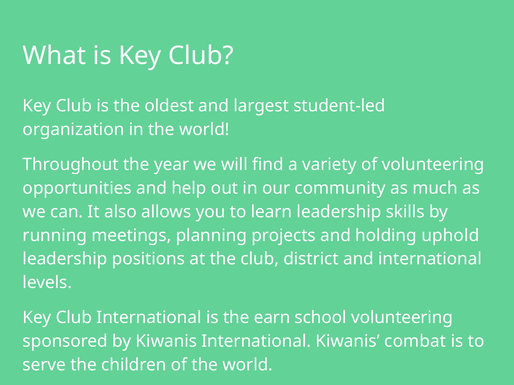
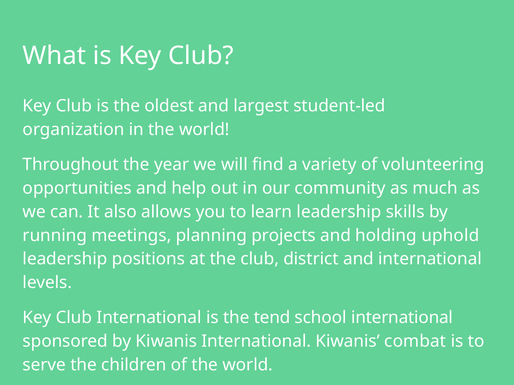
earn: earn -> tend
school volunteering: volunteering -> international
